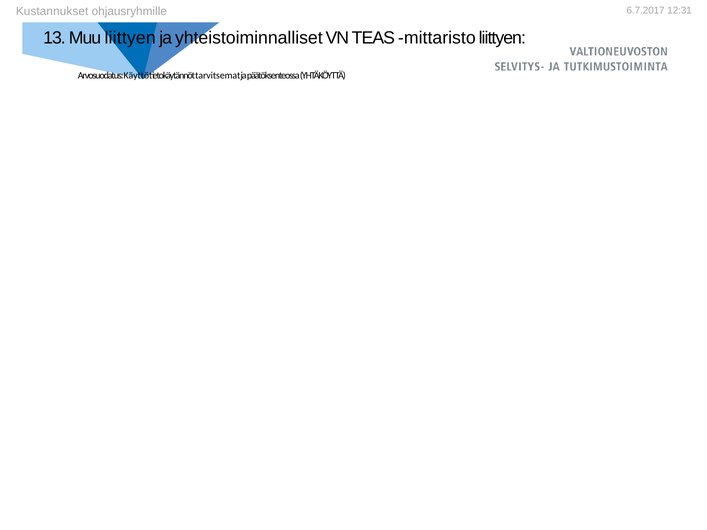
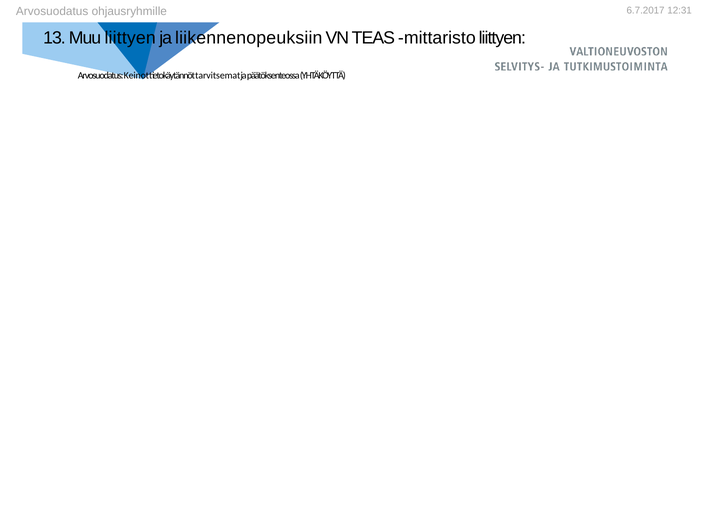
Kustannukset at (52, 12): Kustannukset -> Arvosuodatus
yhteistoiminnalliset: yhteistoiminnalliset -> liikennenopeuksiin
Käyttö: Käyttö -> Keinot
